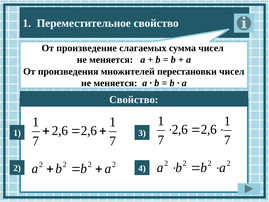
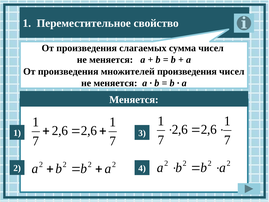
произведение at (87, 48): произведение -> произведения
множителей перестановки: перестановки -> произведения
Свойство at (134, 99): Свойство -> Меняется
